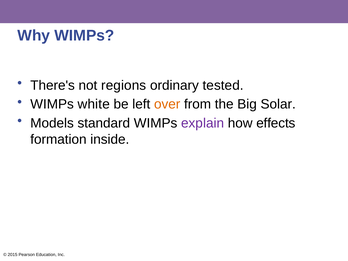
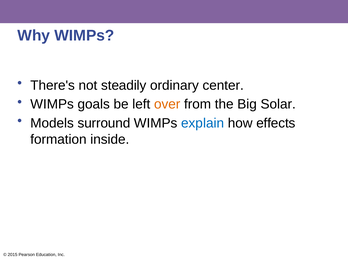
regions: regions -> steadily
tested: tested -> center
white: white -> goals
standard: standard -> surround
explain colour: purple -> blue
